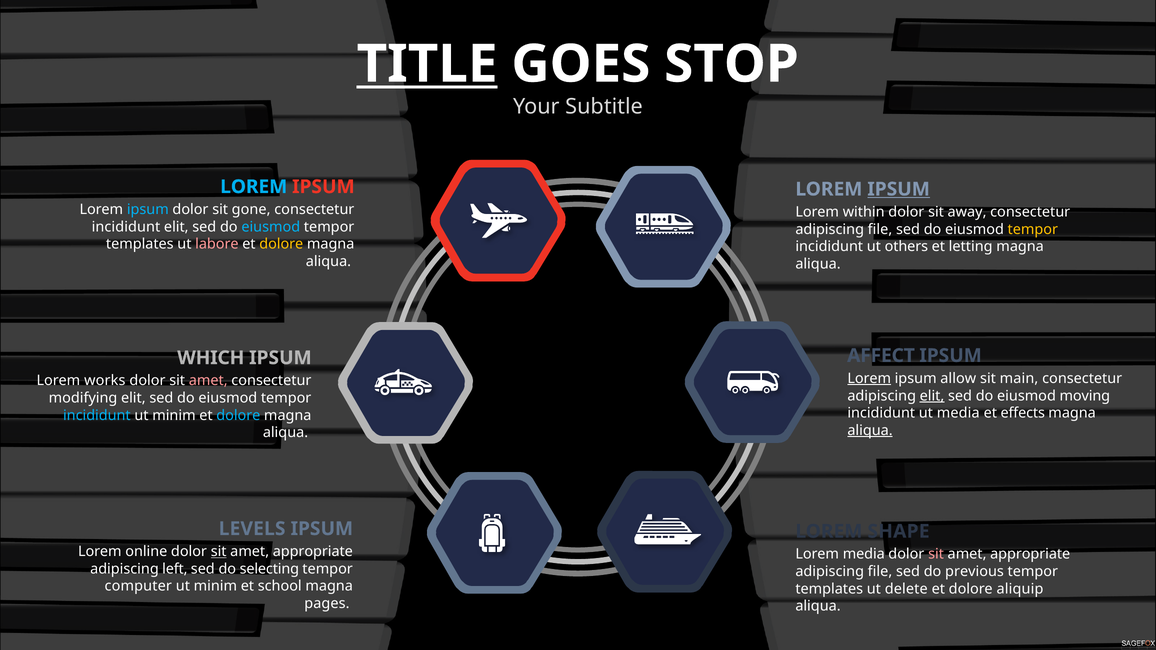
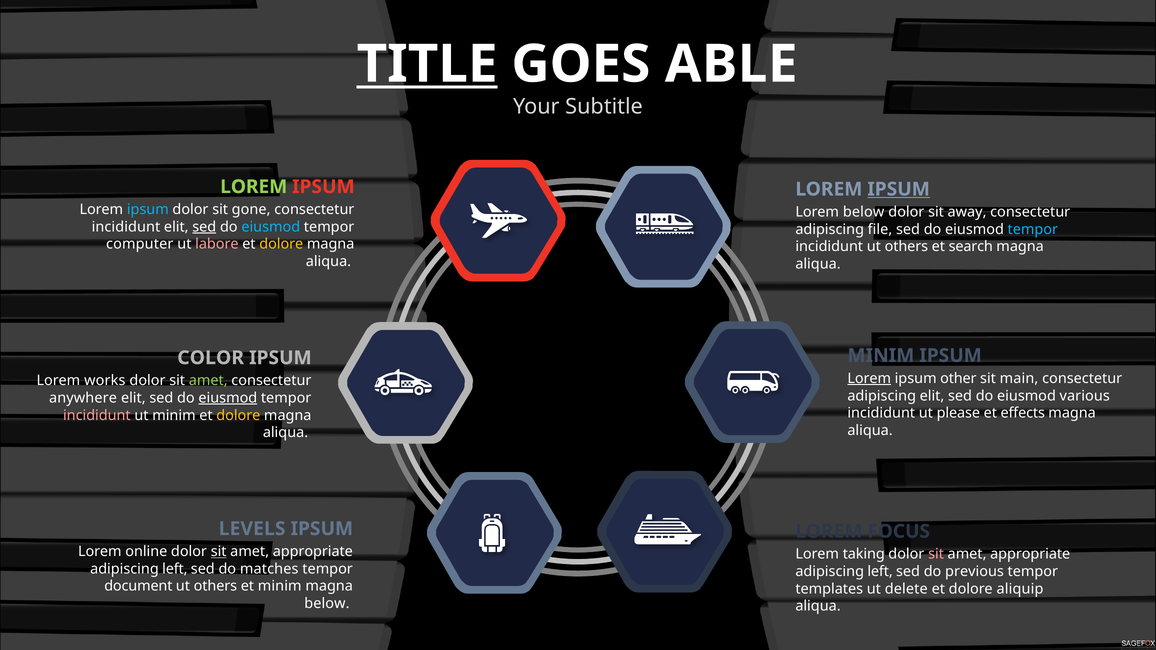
STOP: STOP -> ABLE
LOREM at (254, 187) colour: light blue -> light green
Lorem within: within -> below
sed at (204, 227) underline: none -> present
tempor at (1033, 229) colour: yellow -> light blue
templates at (140, 244): templates -> computer
letting: letting -> search
AFFECT at (881, 356): AFFECT -> MINIM
WHICH: WHICH -> COLOR
allow: allow -> other
amet at (208, 381) colour: pink -> light green
elit at (932, 396) underline: present -> none
moving: moving -> various
modifying: modifying -> anywhere
eiusmod at (228, 398) underline: none -> present
ut media: media -> please
incididunt at (97, 415) colour: light blue -> pink
dolore at (238, 415) colour: light blue -> yellow
aliqua at (870, 431) underline: present -> none
SHAPE: SHAPE -> FOCUS
Lorem media: media -> taking
selecting: selecting -> matches
file at (880, 572): file -> left
computer: computer -> document
minim at (215, 586): minim -> others
et school: school -> minim
pages at (327, 604): pages -> below
